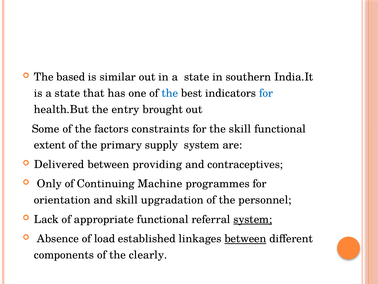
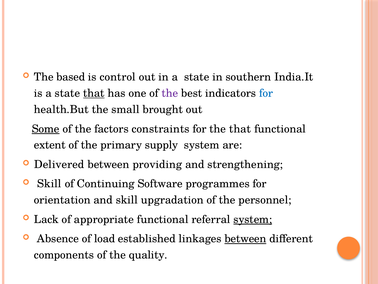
similar: similar -> control
that at (94, 93) underline: none -> present
the at (170, 93) colour: blue -> purple
entry: entry -> small
Some underline: none -> present
the skill: skill -> that
contraceptives: contraceptives -> strengthening
Only at (49, 184): Only -> Skill
Machine: Machine -> Software
clearly: clearly -> quality
